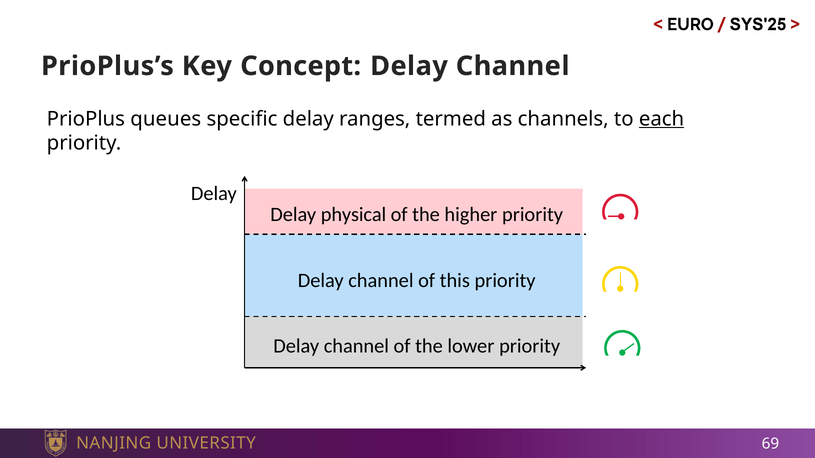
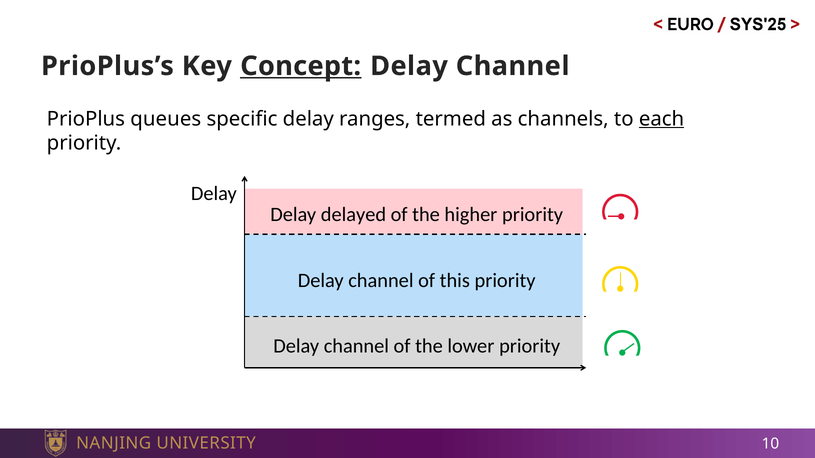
Concept underline: none -> present
physical: physical -> delayed
69: 69 -> 10
